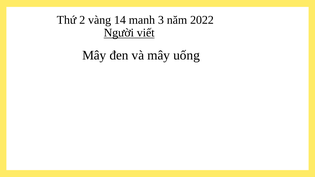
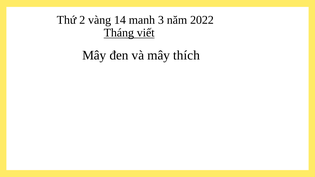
Người: Người -> Tháng
uống: uống -> thích
